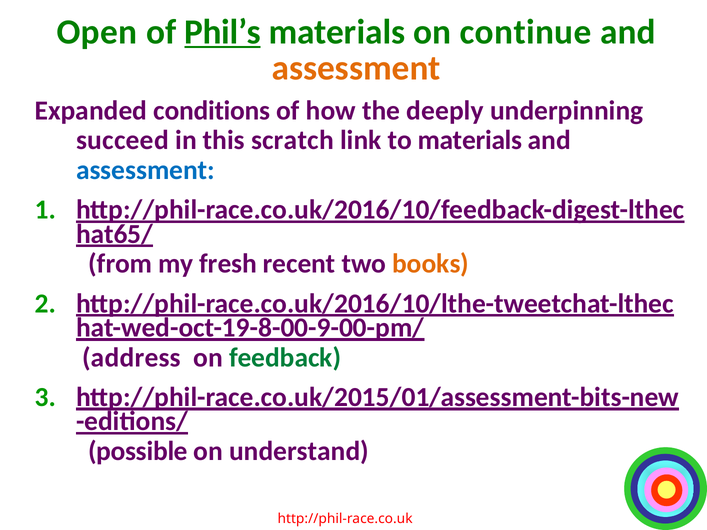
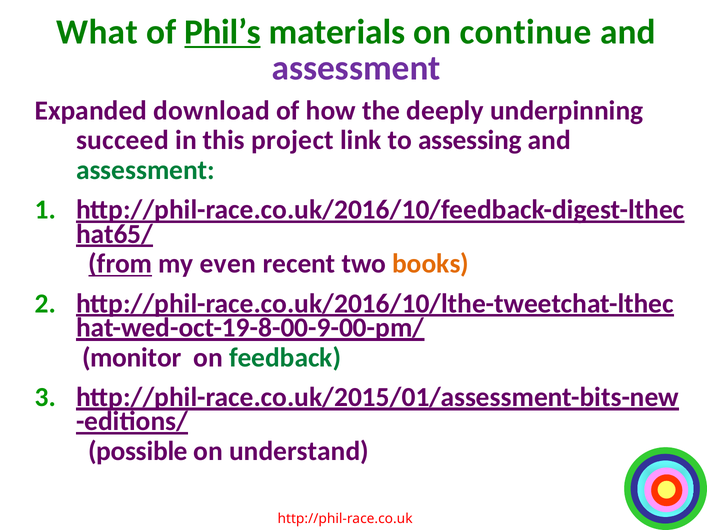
Open: Open -> What
assessment at (356, 68) colour: orange -> purple
conditions: conditions -> download
scratch: scratch -> project
to materials: materials -> assessing
assessment at (145, 170) colour: blue -> green
from underline: none -> present
fresh: fresh -> even
address: address -> monitor
